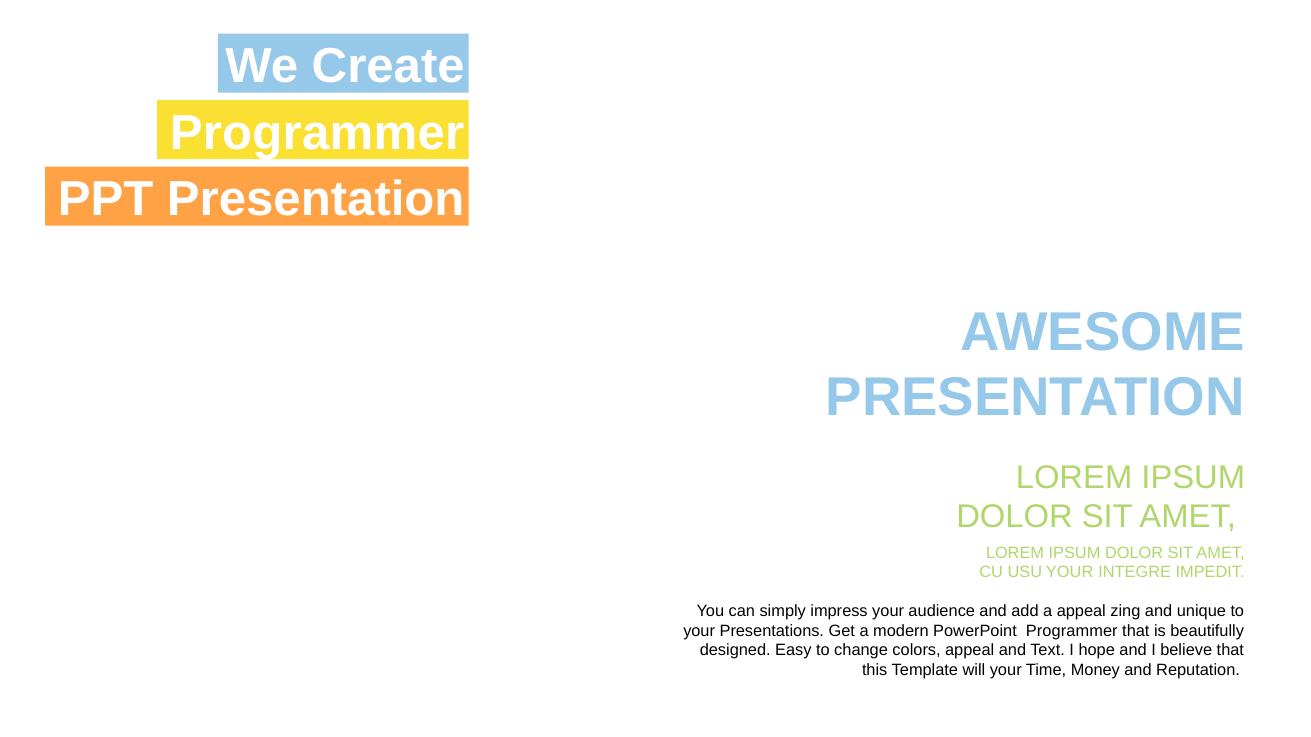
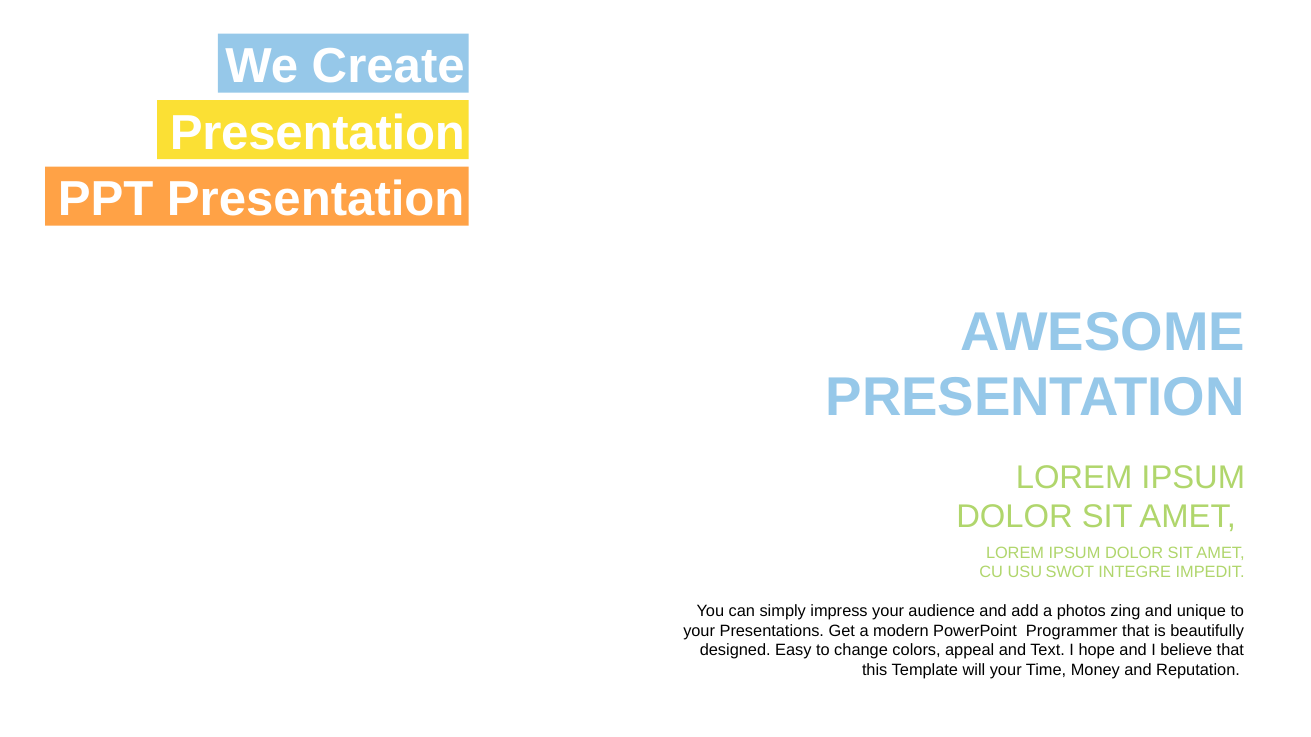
Programmer at (317, 133): Programmer -> Presentation
USU YOUR: YOUR -> SWOT
a appeal: appeal -> photos
